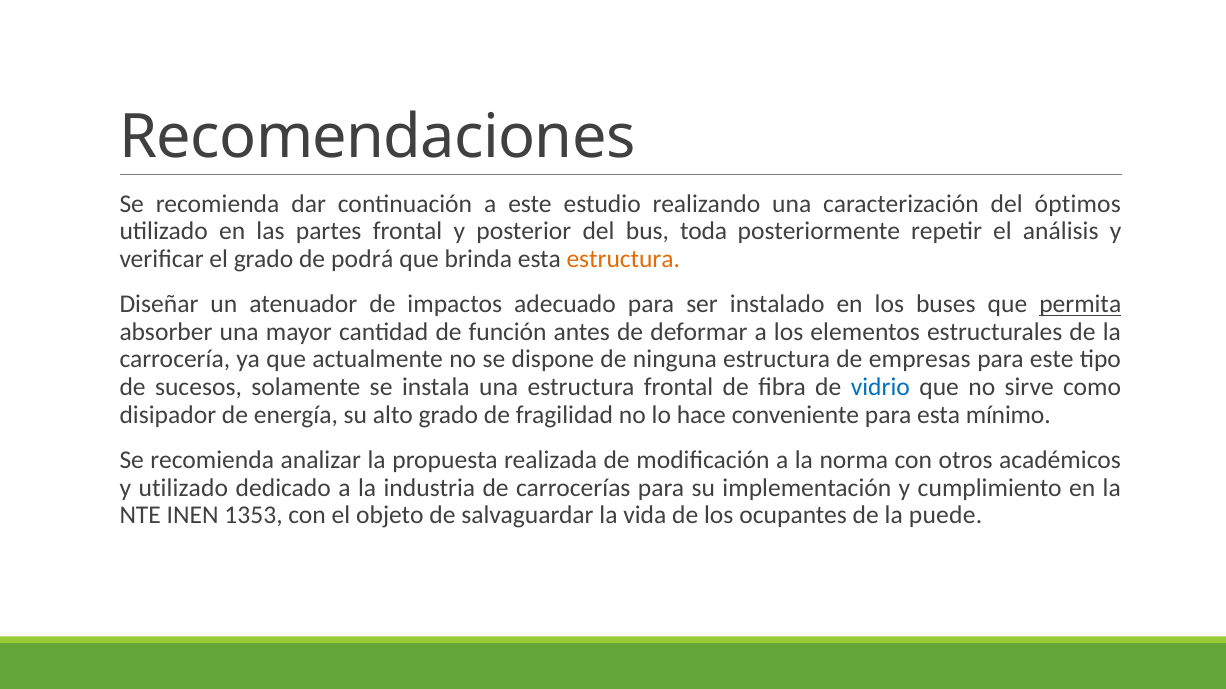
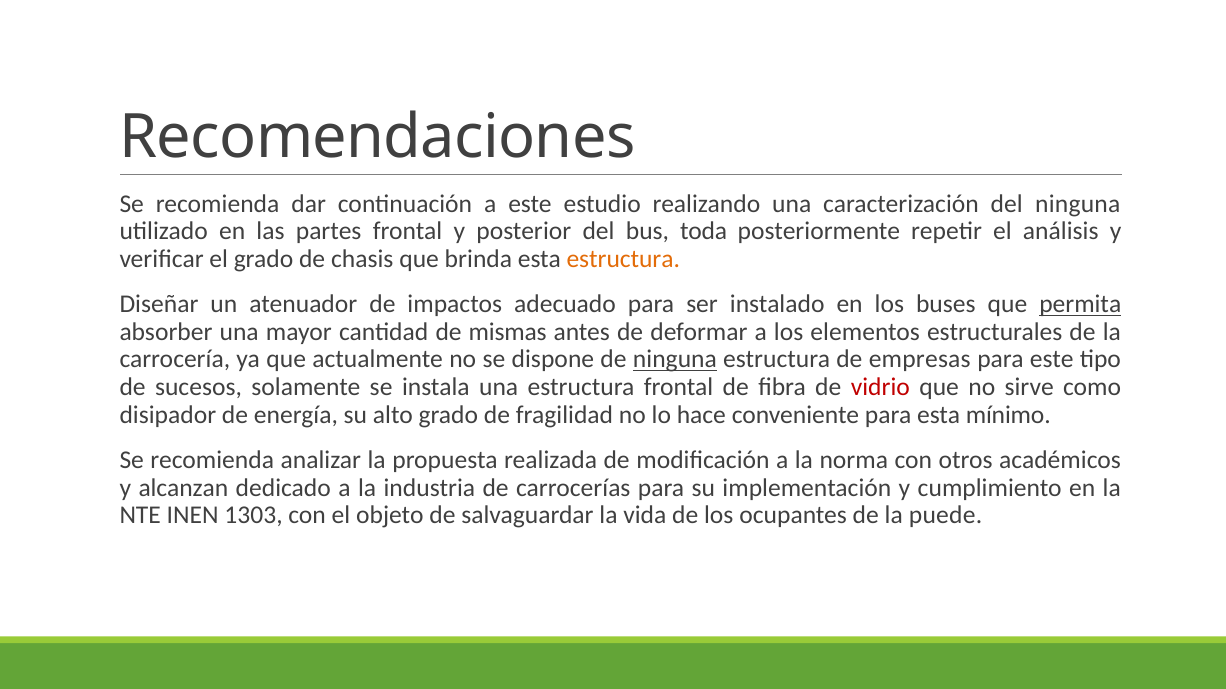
del óptimos: óptimos -> ninguna
podrá: podrá -> chasis
función: función -> mismas
ninguna at (675, 360) underline: none -> present
vidrio colour: blue -> red
y utilizado: utilizado -> alcanzan
1353: 1353 -> 1303
